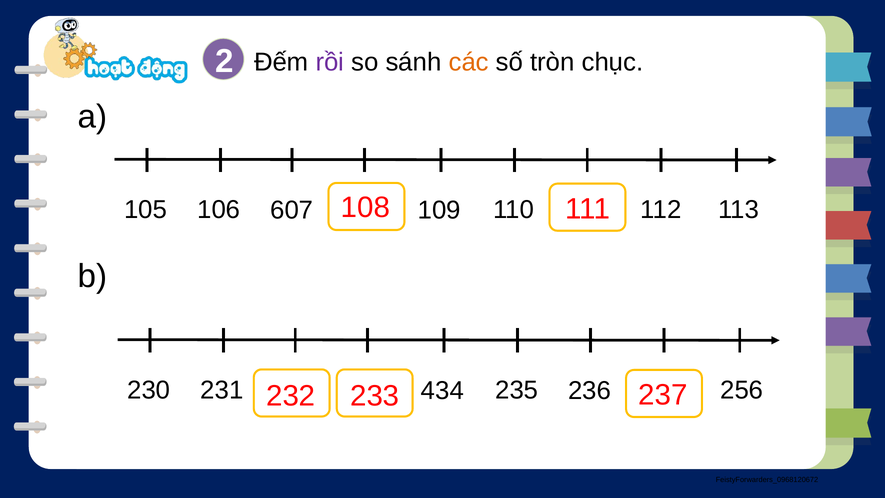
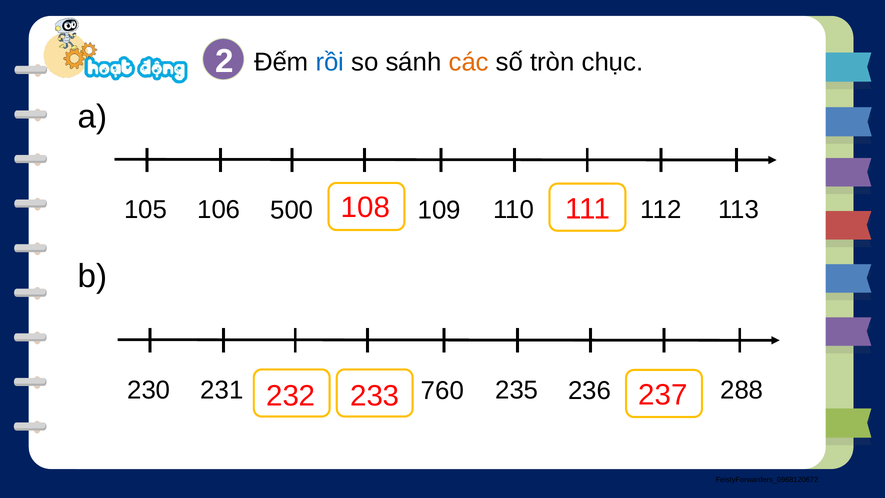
rồi colour: purple -> blue
607: 607 -> 500
434: 434 -> 760
256: 256 -> 288
